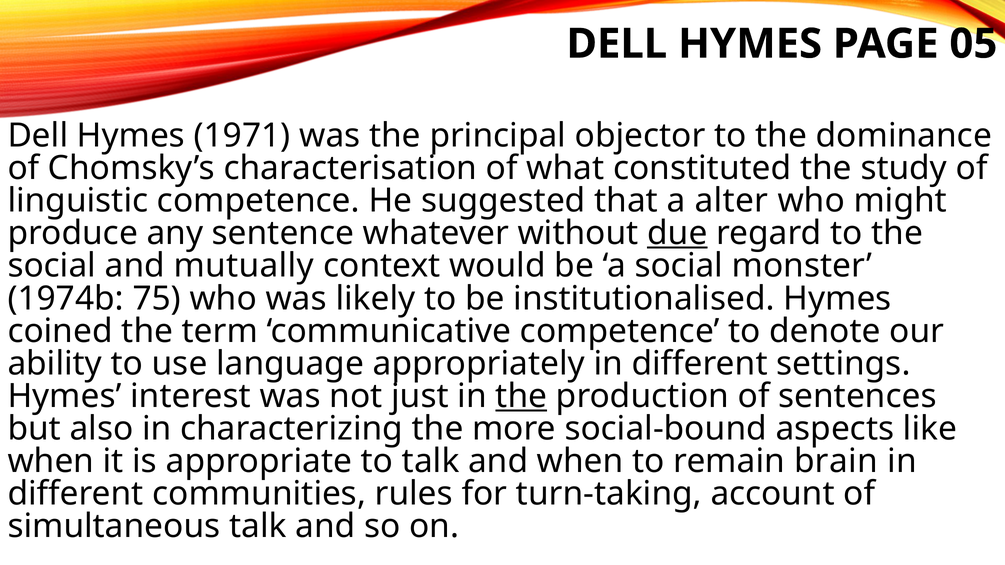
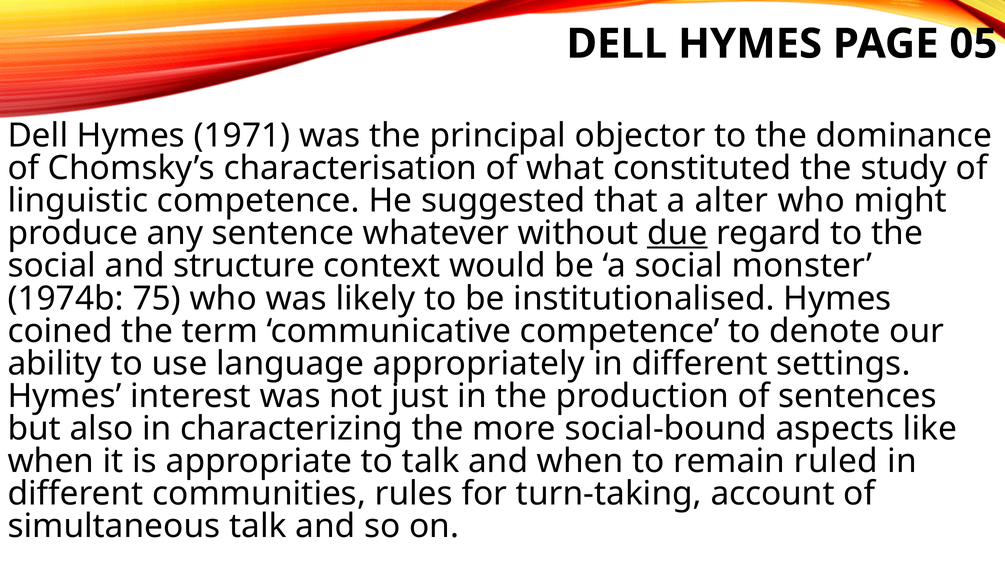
mutually: mutually -> structure
the at (521, 396) underline: present -> none
brain: brain -> ruled
